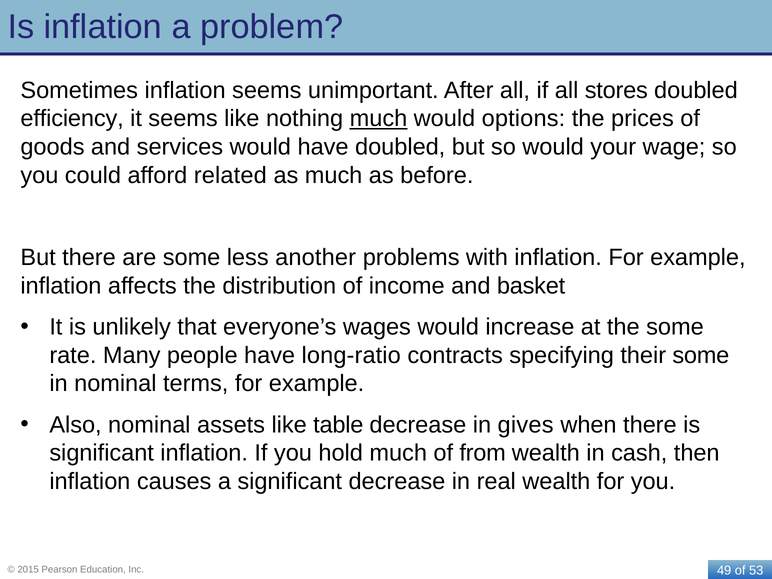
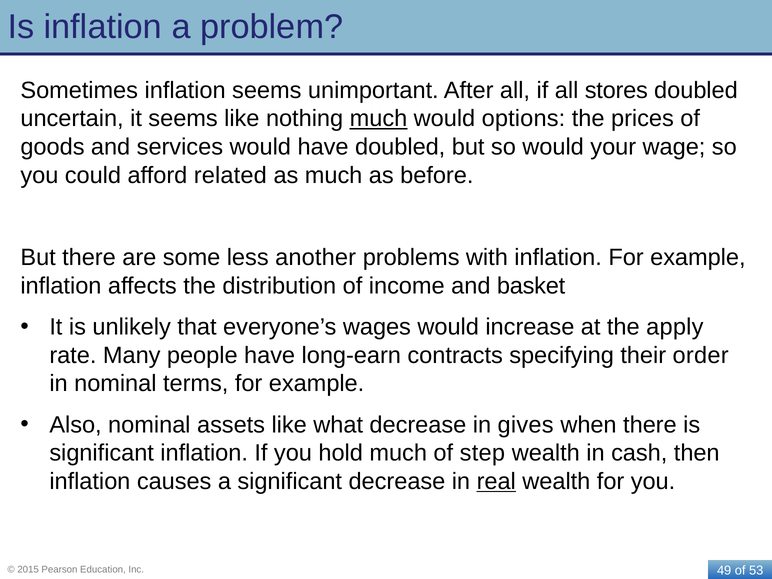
efficiency: efficiency -> uncertain
the some: some -> apply
long-ratio: long-ratio -> long-earn
their some: some -> order
table: table -> what
from: from -> step
real underline: none -> present
